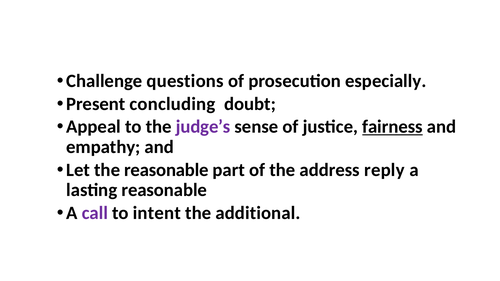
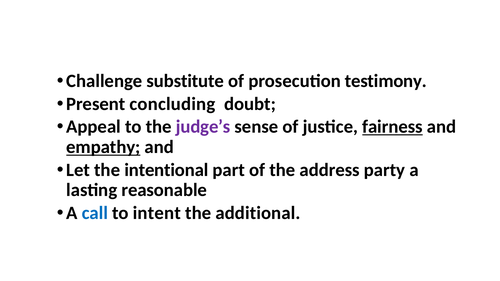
questions: questions -> substitute
especially: especially -> testimony
empathy underline: none -> present
the reasonable: reasonable -> intentional
reply: reply -> party
call colour: purple -> blue
